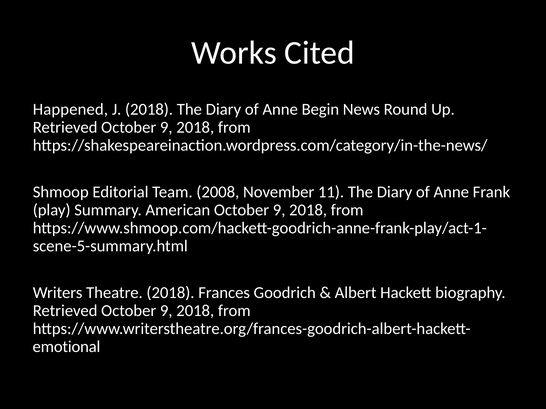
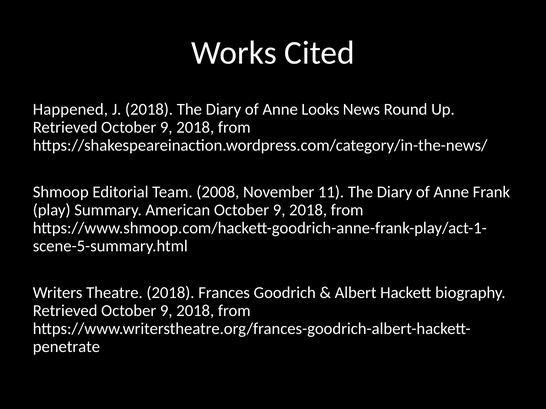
Begin: Begin -> Looks
emotional: emotional -> penetrate
